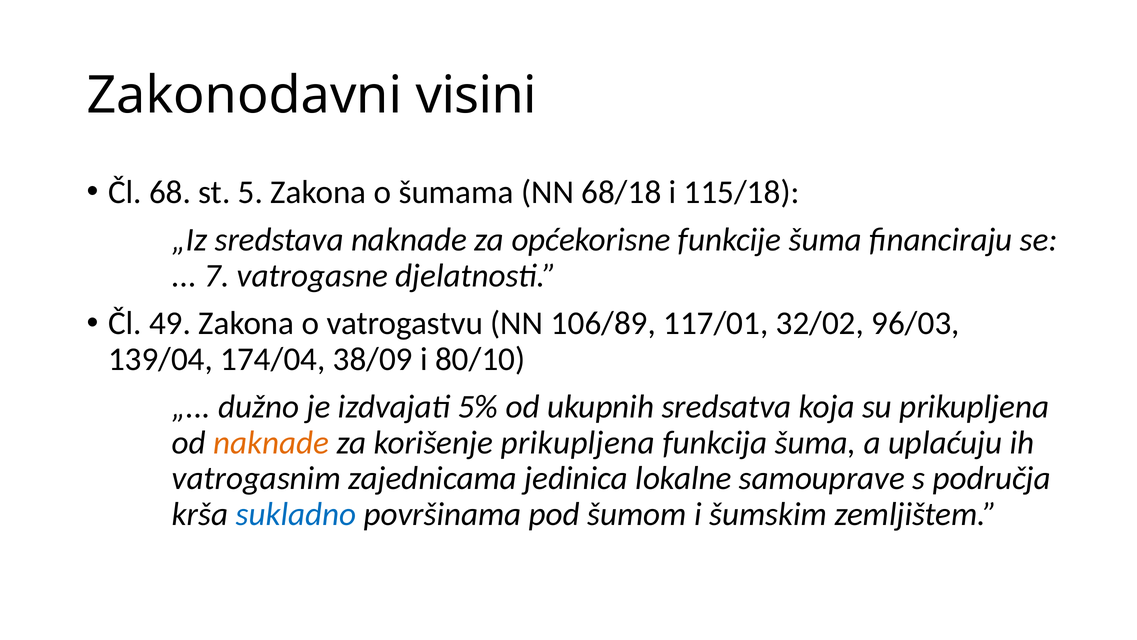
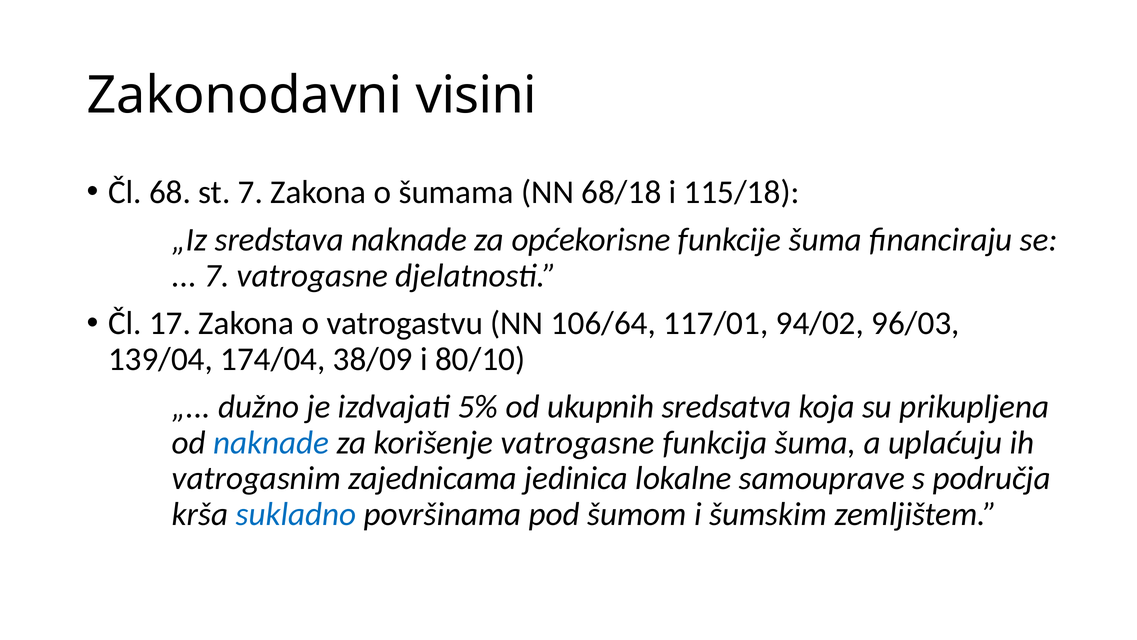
st 5: 5 -> 7
49: 49 -> 17
106/89: 106/89 -> 106/64
32/02: 32/02 -> 94/02
naknade at (271, 442) colour: orange -> blue
korišenje prikupljena: prikupljena -> vatrogasne
